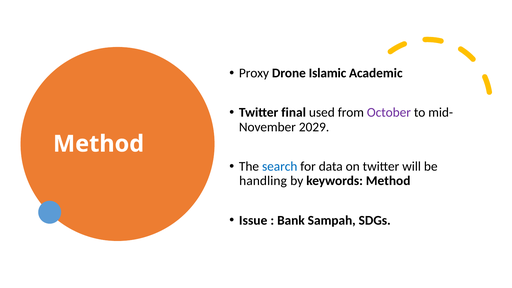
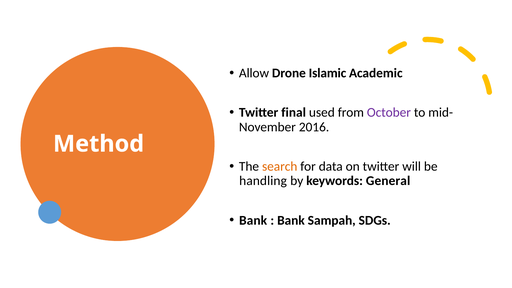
Proxy: Proxy -> Allow
2029: 2029 -> 2016
search colour: blue -> orange
keywords Method: Method -> General
Issue at (253, 220): Issue -> Bank
